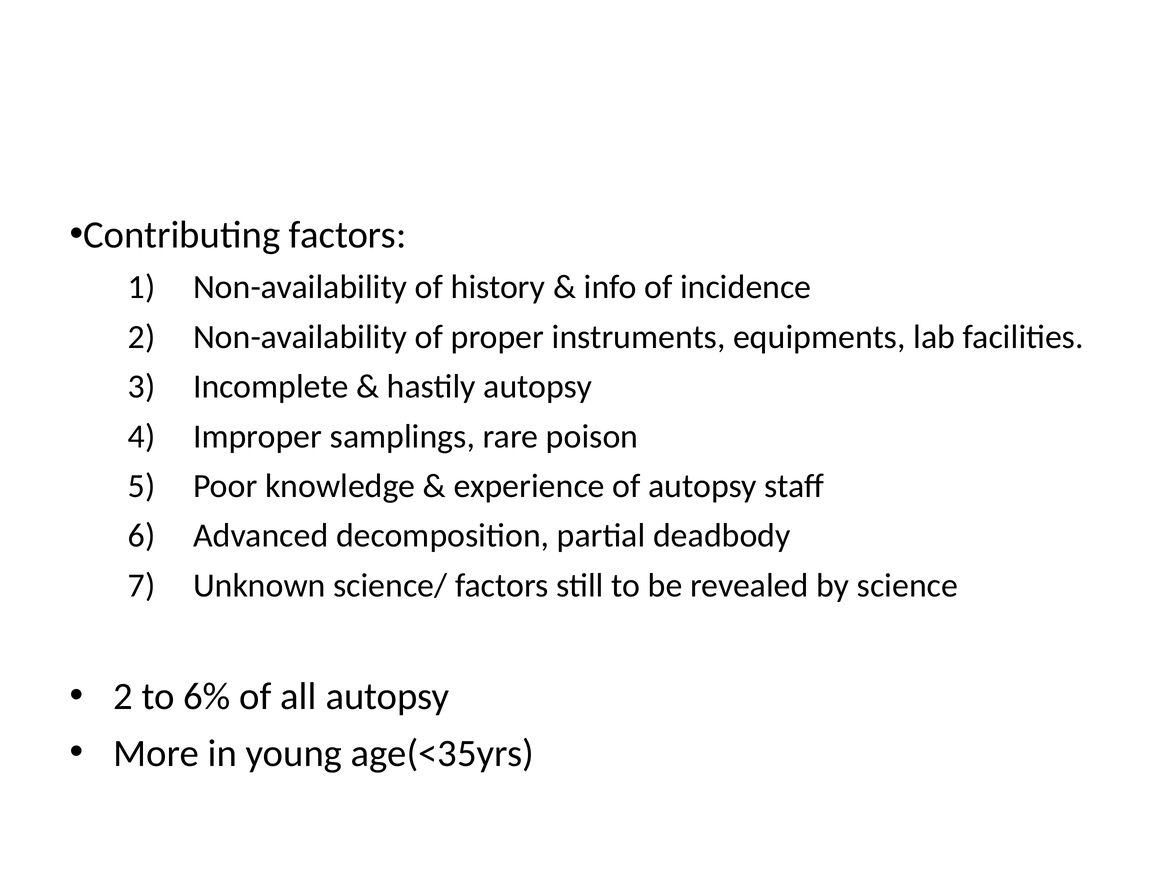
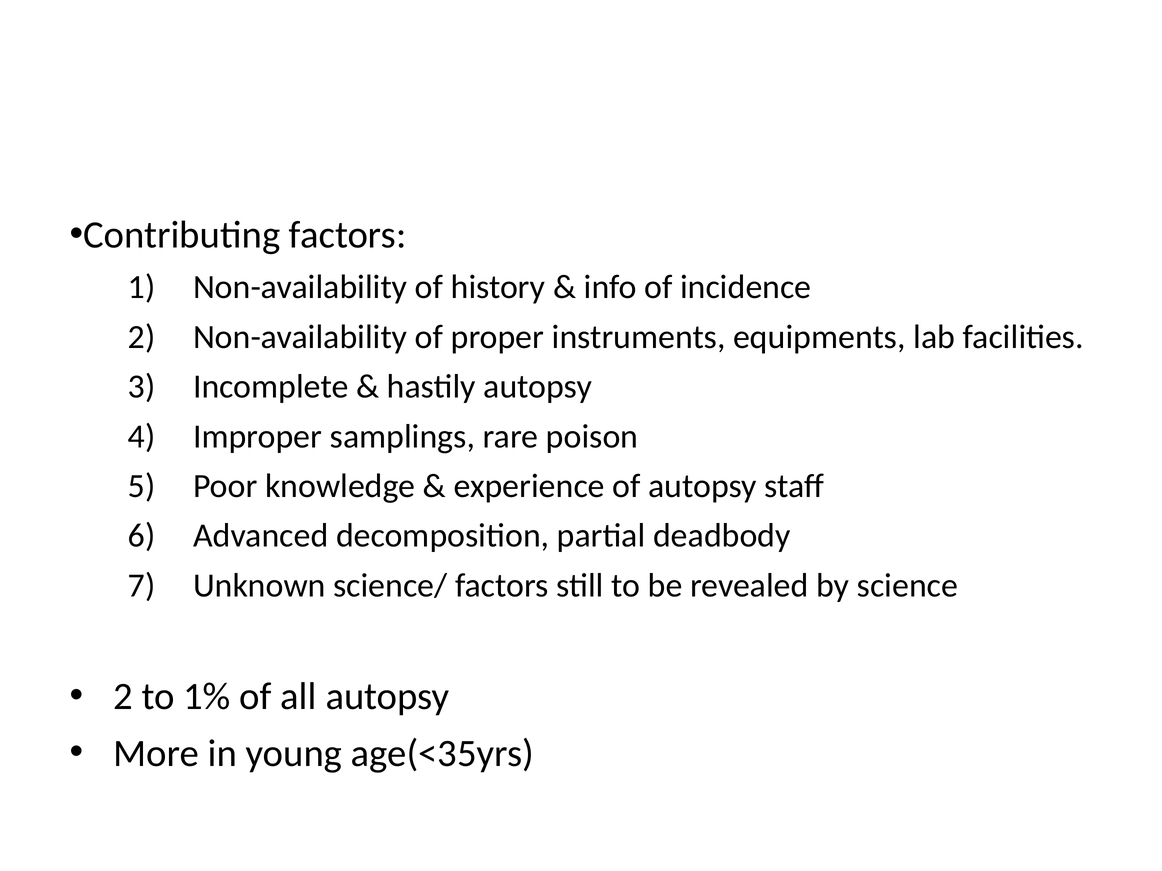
6%: 6% -> 1%
